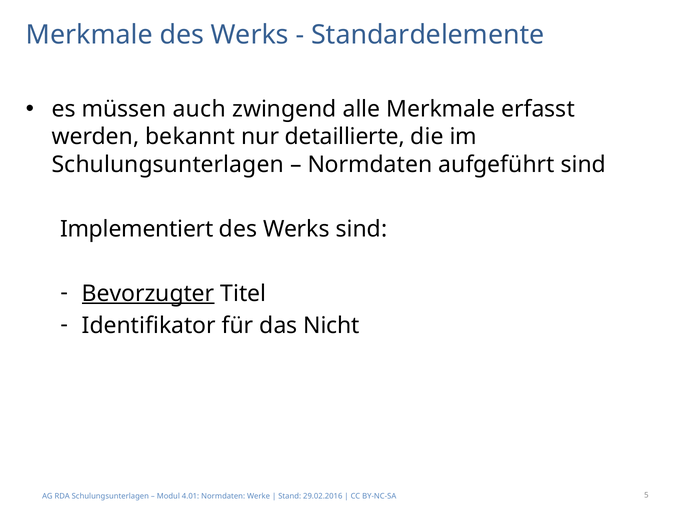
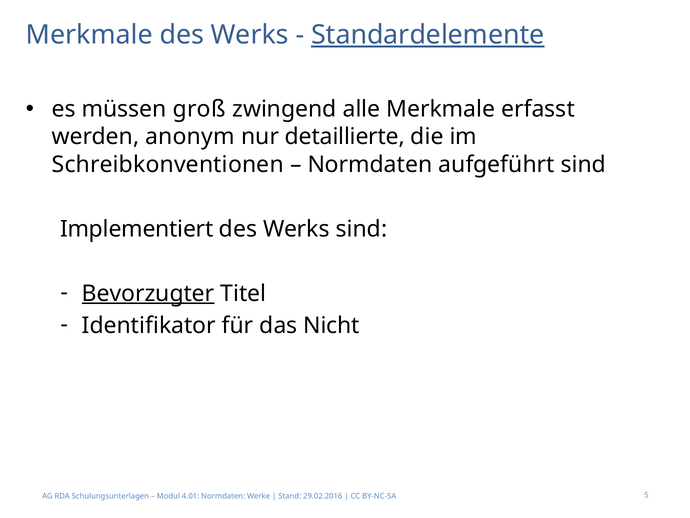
Standardelemente underline: none -> present
auch: auch -> groß
bekannt: bekannt -> anonym
Schulungsunterlagen at (168, 164): Schulungsunterlagen -> Schreibkonventionen
